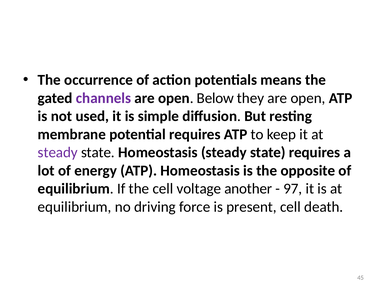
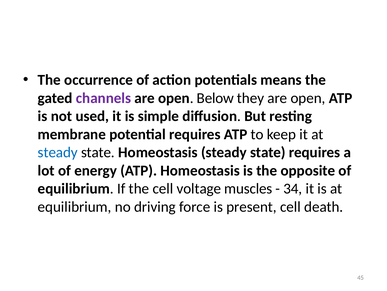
steady at (58, 152) colour: purple -> blue
another: another -> muscles
97: 97 -> 34
